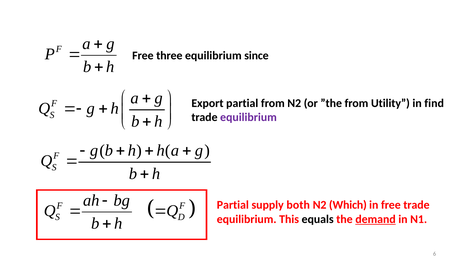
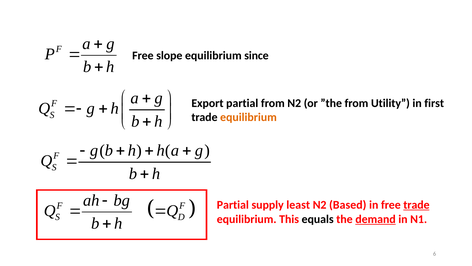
three: three -> slope
find: find -> first
equilibrium at (248, 117) colour: purple -> orange
both: both -> least
Which: Which -> Based
trade at (416, 205) underline: none -> present
